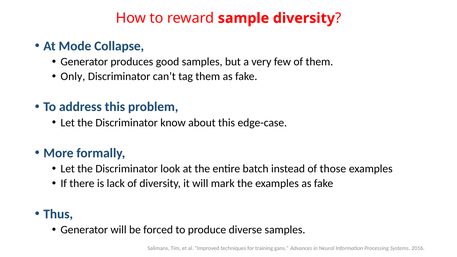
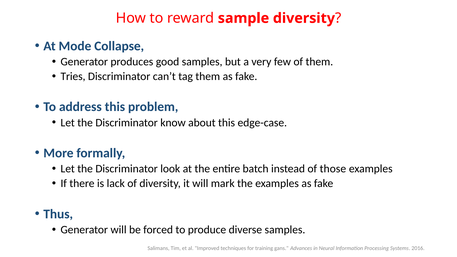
Only: Only -> Tries
